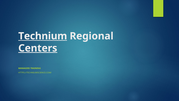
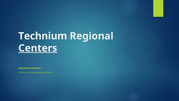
Technium underline: present -> none
